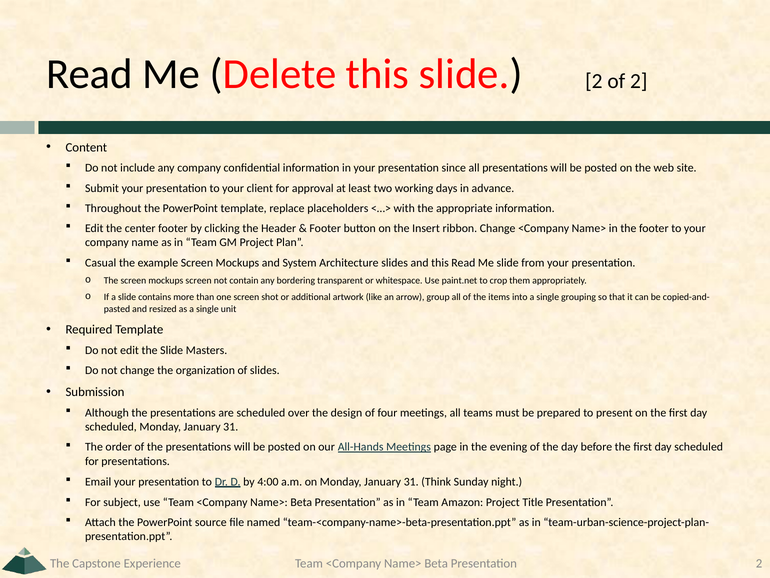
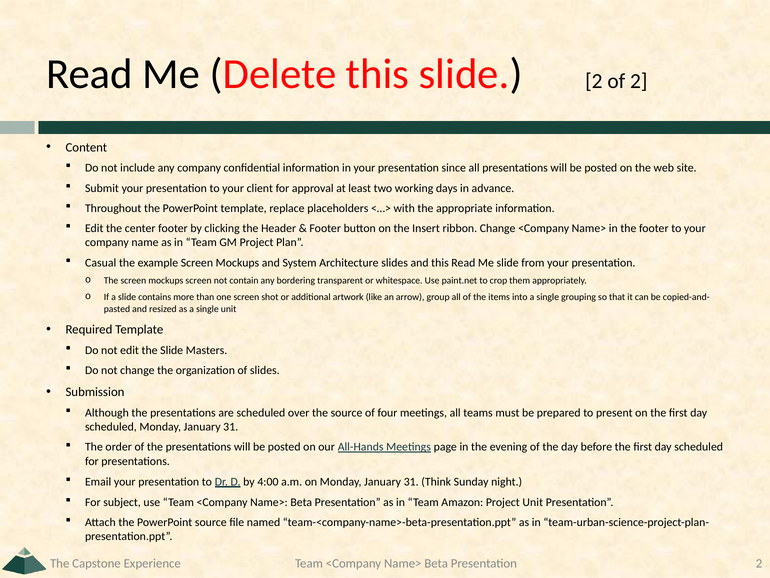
the design: design -> source
Project Title: Title -> Unit
